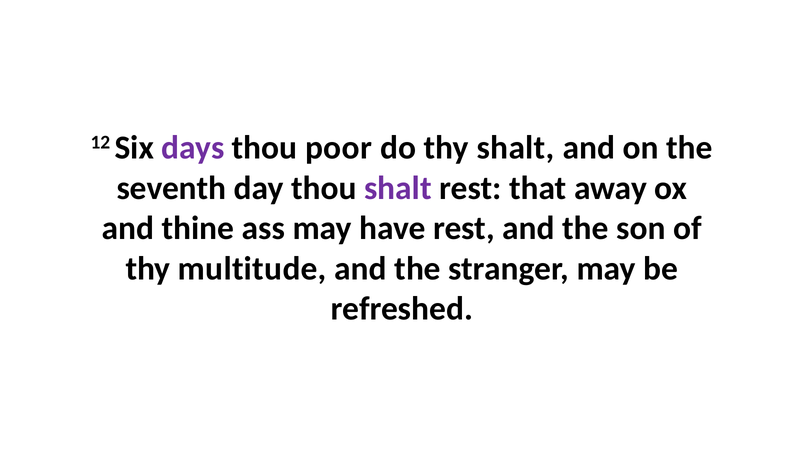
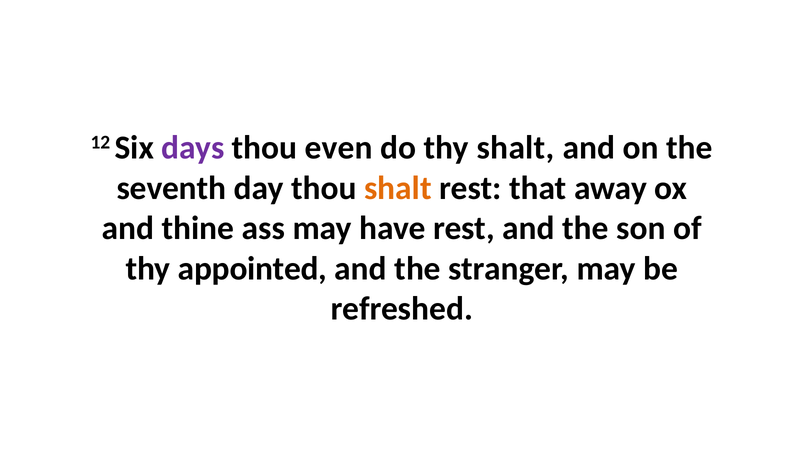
poor: poor -> even
shalt at (398, 188) colour: purple -> orange
multitude: multitude -> appointed
